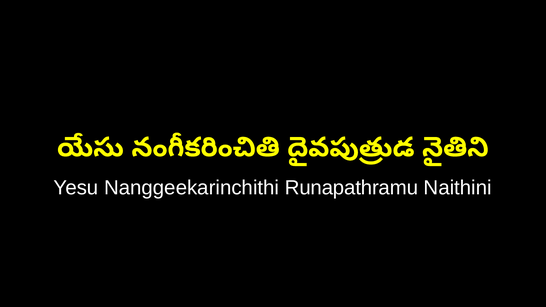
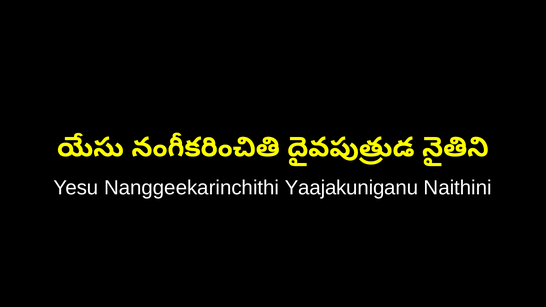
Runapathramu: Runapathramu -> Yaajakuniganu
